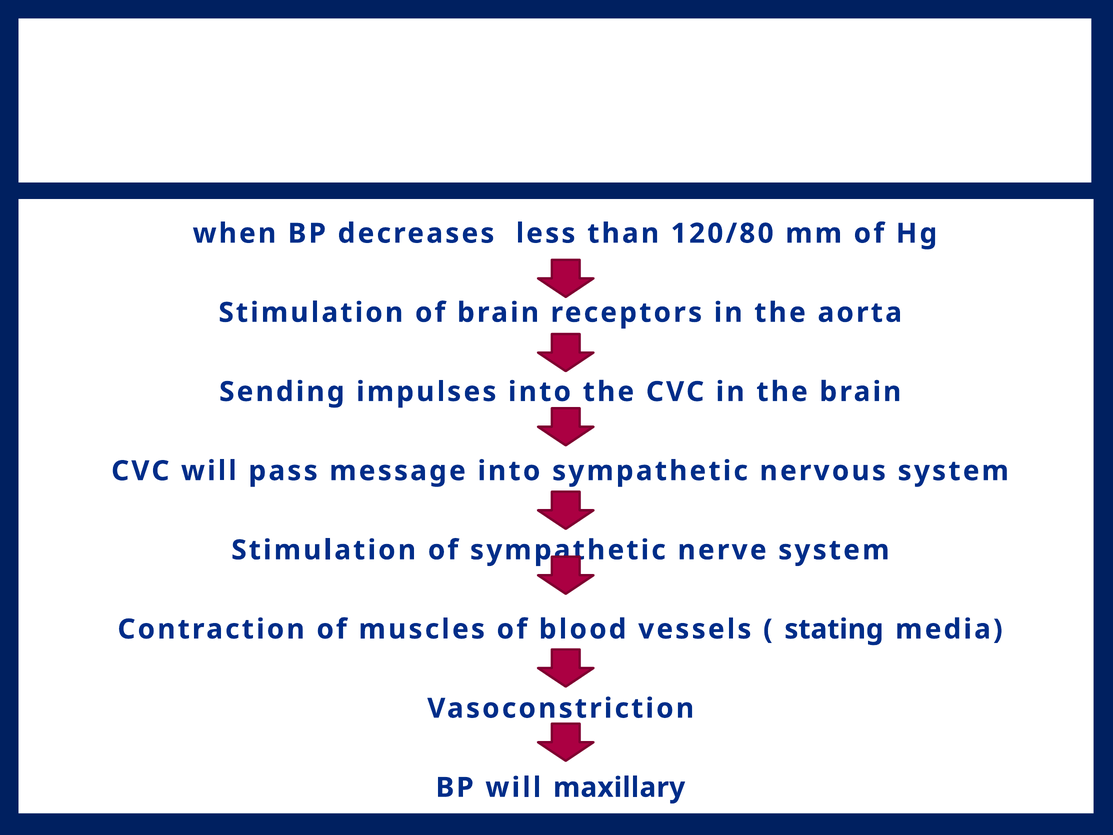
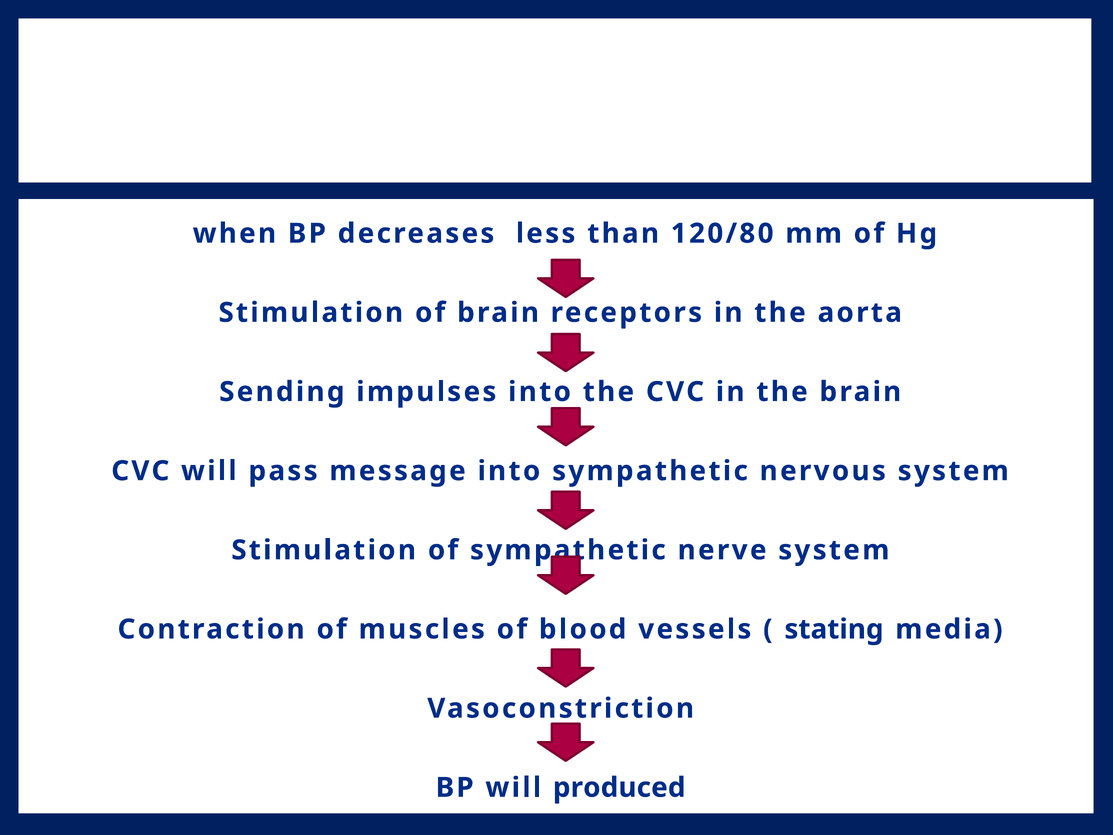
maxillary: maxillary -> produced
